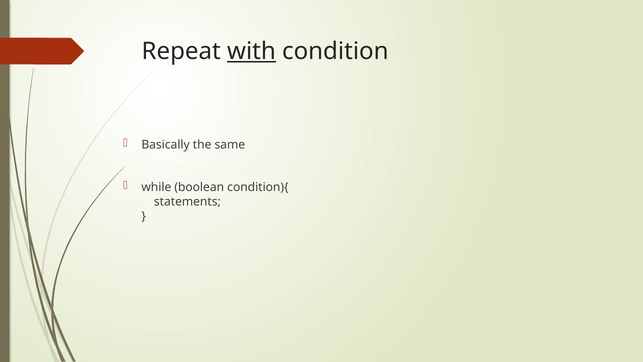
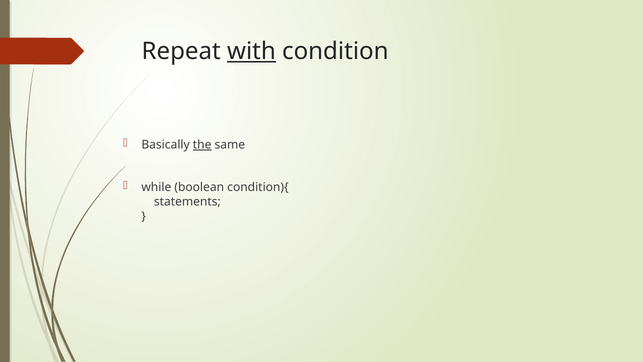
the underline: none -> present
